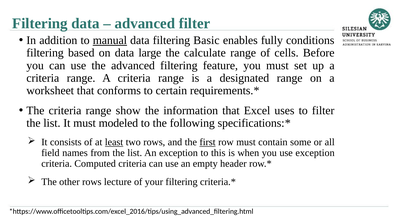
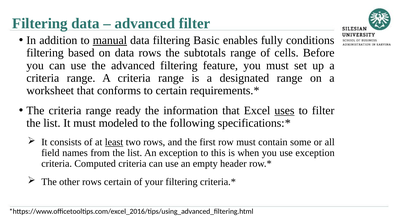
data large: large -> rows
calculate: calculate -> subtotals
show: show -> ready
uses underline: none -> present
first underline: present -> none
rows lecture: lecture -> certain
